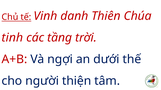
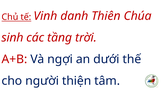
tinh: tinh -> sinh
